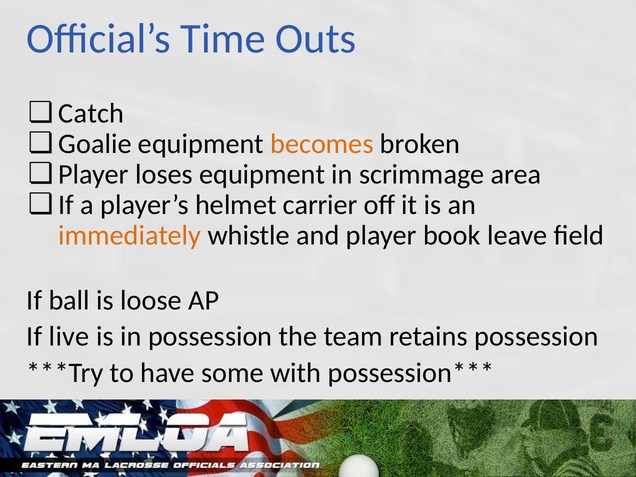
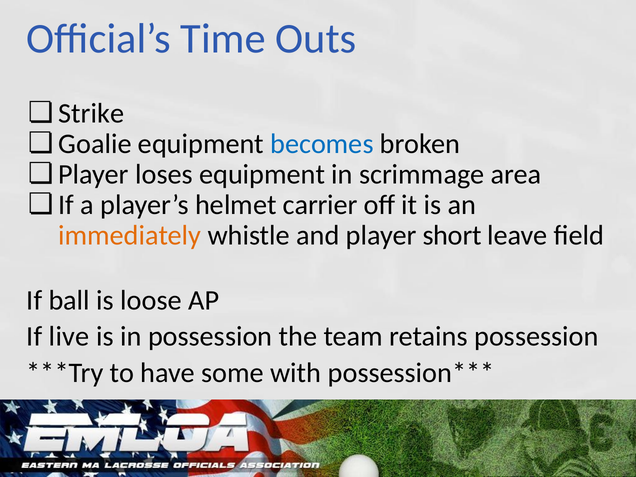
Catch: Catch -> Strike
becomes colour: orange -> blue
book: book -> short
